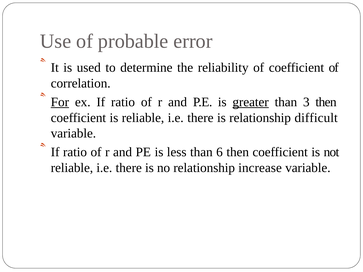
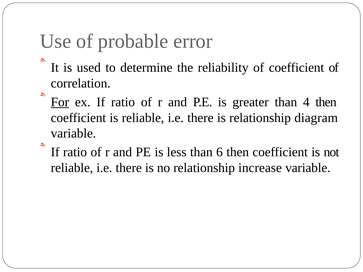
greater underline: present -> none
3: 3 -> 4
difficult: difficult -> diagram
